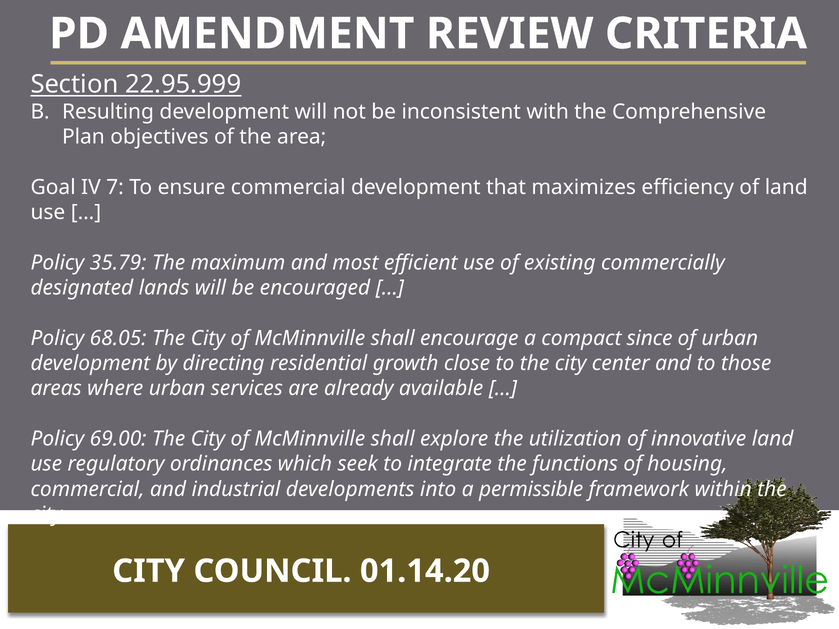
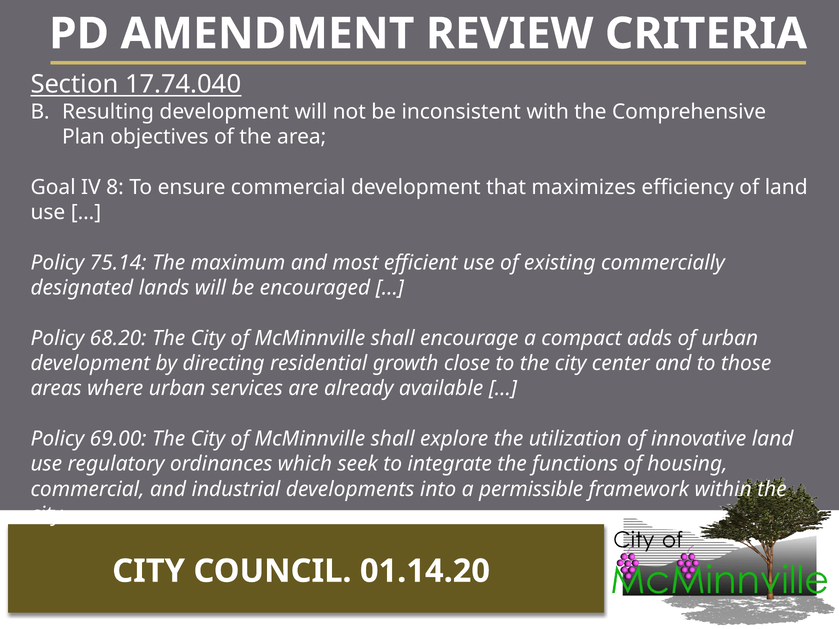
22.95.999: 22.95.999 -> 17.74.040
7: 7 -> 8
35.79: 35.79 -> 75.14
68.05: 68.05 -> 68.20
since: since -> adds
